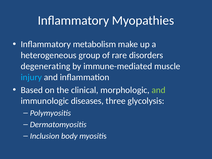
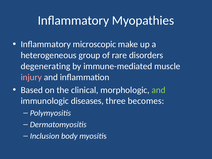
metabolism: metabolism -> microscopic
injury colour: light blue -> pink
glycolysis: glycolysis -> becomes
